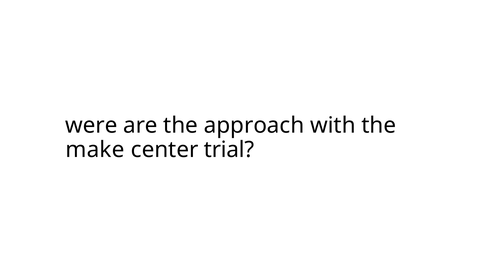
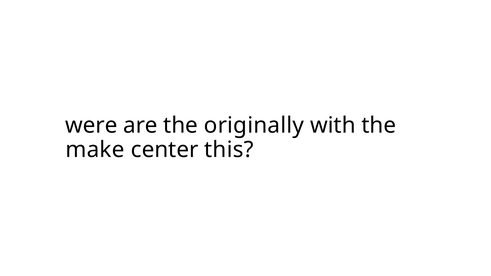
approach: approach -> originally
trial: trial -> this
